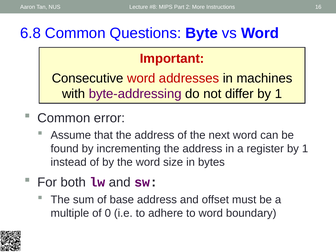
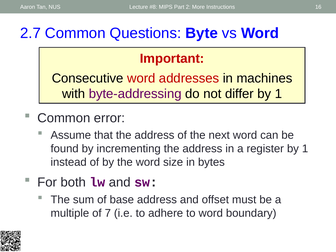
6.8: 6.8 -> 2.7
0: 0 -> 7
